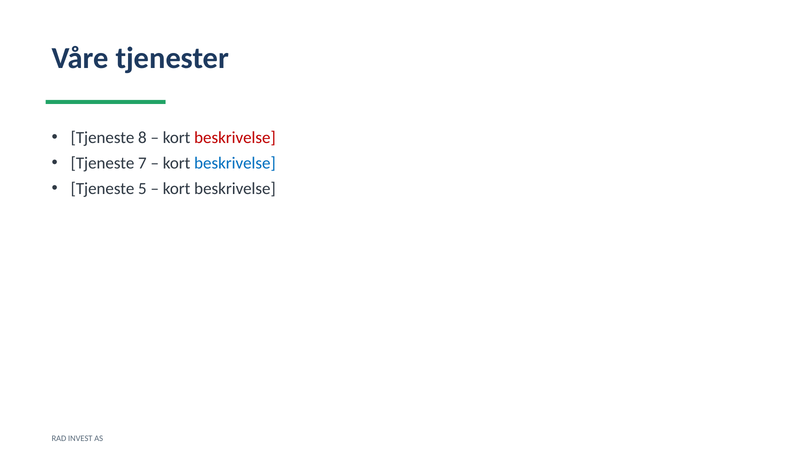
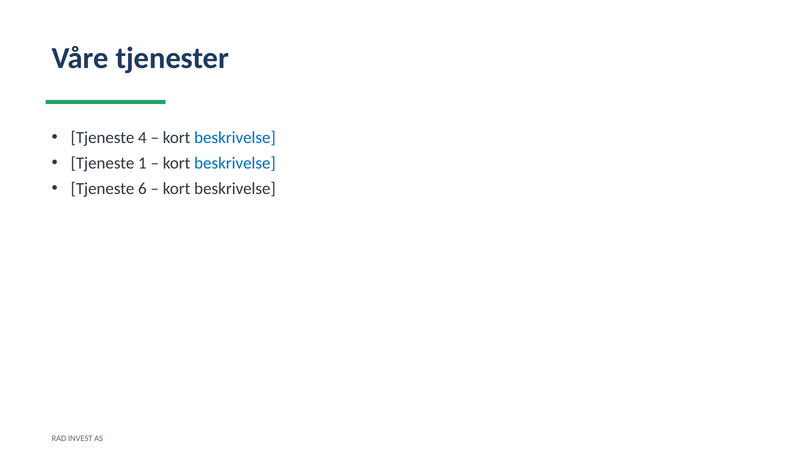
8: 8 -> 4
beskrivelse at (235, 138) colour: red -> blue
7: 7 -> 1
5: 5 -> 6
